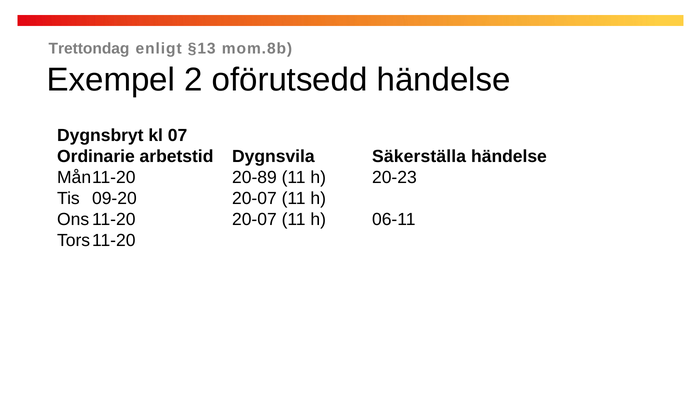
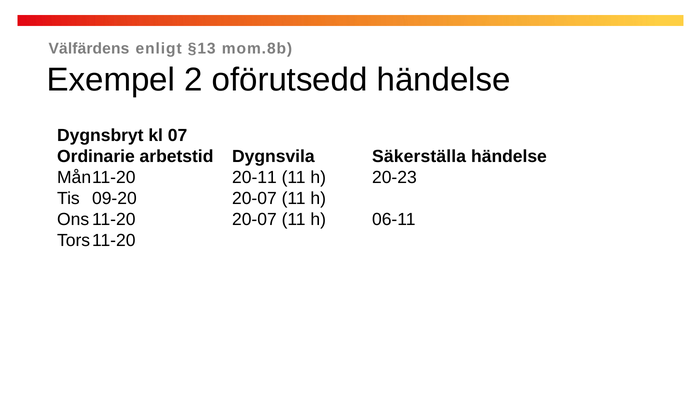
Trettondag: Trettondag -> Välfärdens
20-89: 20-89 -> 20-11
